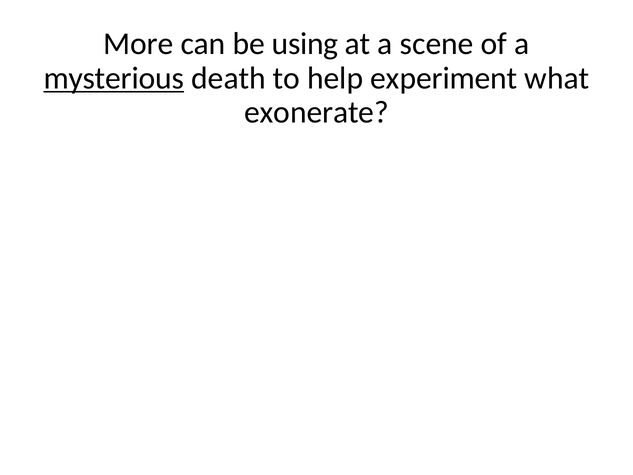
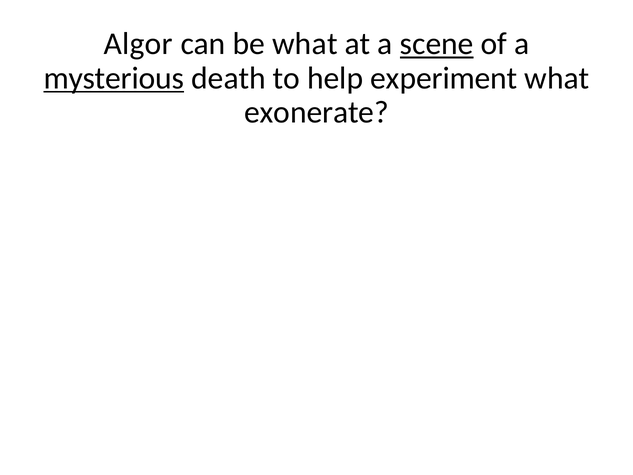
More: More -> Algor
be using: using -> what
scene underline: none -> present
